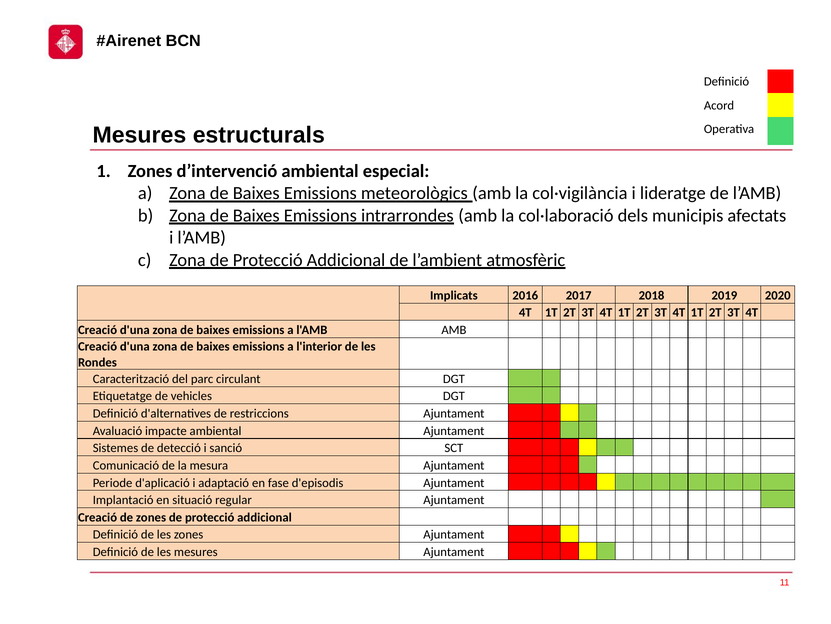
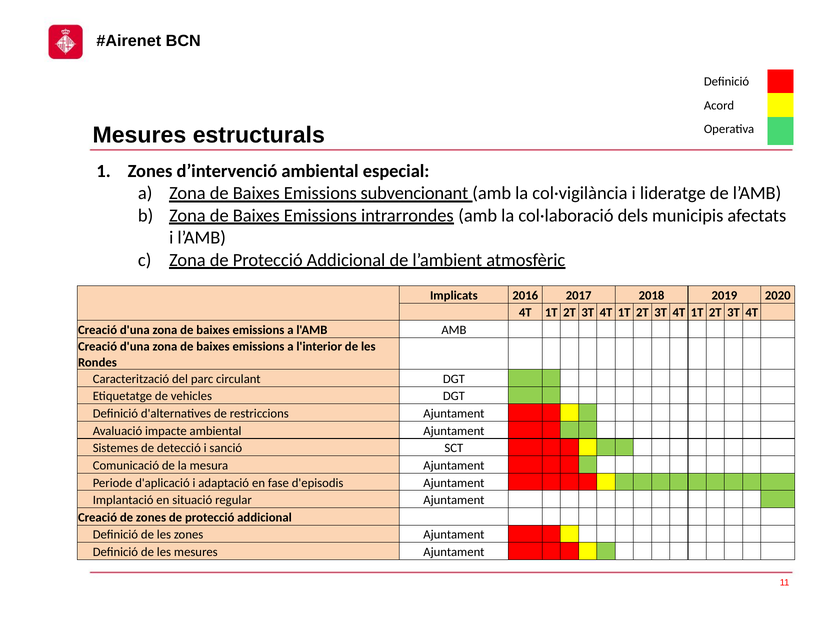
meteorològics: meteorològics -> subvencionant
